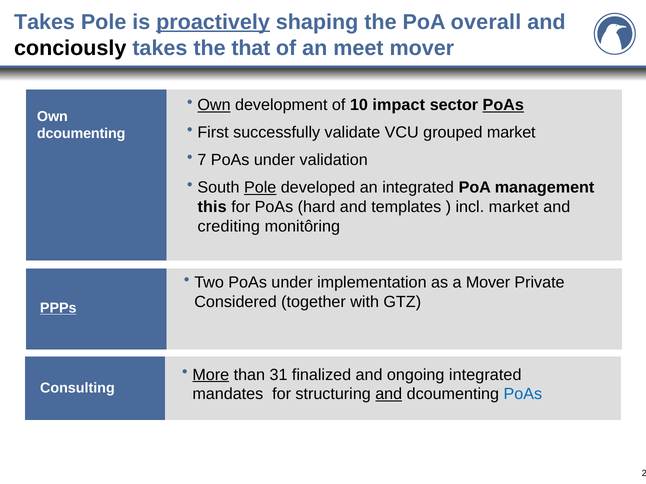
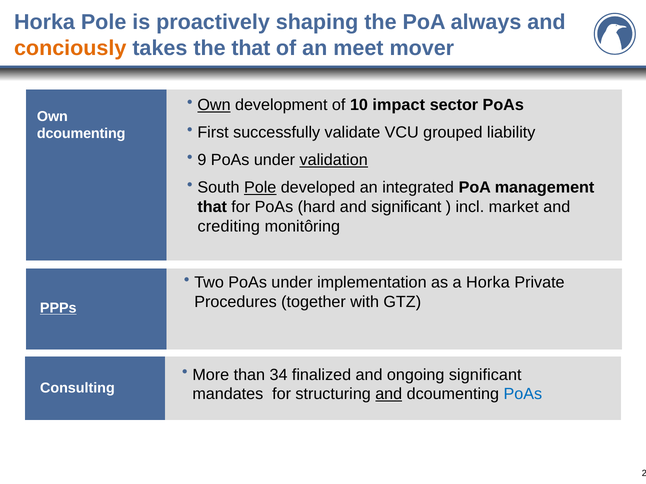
Takes at (44, 22): Takes -> Horka
proactively underline: present -> none
overall: overall -> always
conciously colour: black -> orange
PoAs at (503, 105) underline: present -> none
grouped market: market -> liability
7: 7 -> 9
validation underline: none -> present
this at (212, 207): this -> that
and templates: templates -> significant
a Mover: Mover -> Horka
Considered: Considered -> Procedures
More underline: present -> none
31: 31 -> 34
ongoing integrated: integrated -> significant
